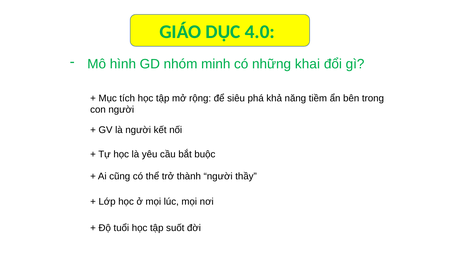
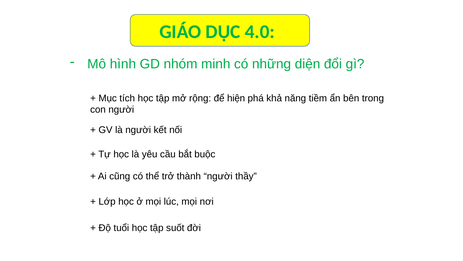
khai: khai -> diện
siêu: siêu -> hiện
